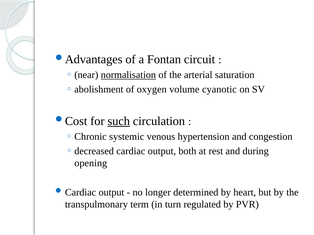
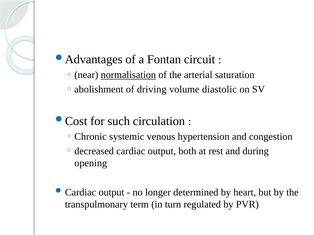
oxygen: oxygen -> driving
cyanotic: cyanotic -> diastolic
such underline: present -> none
